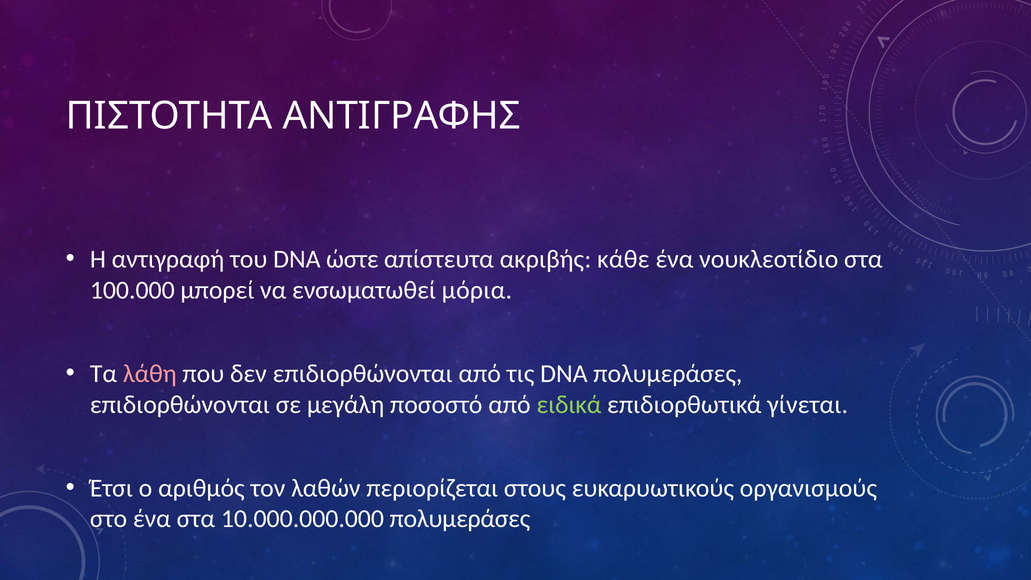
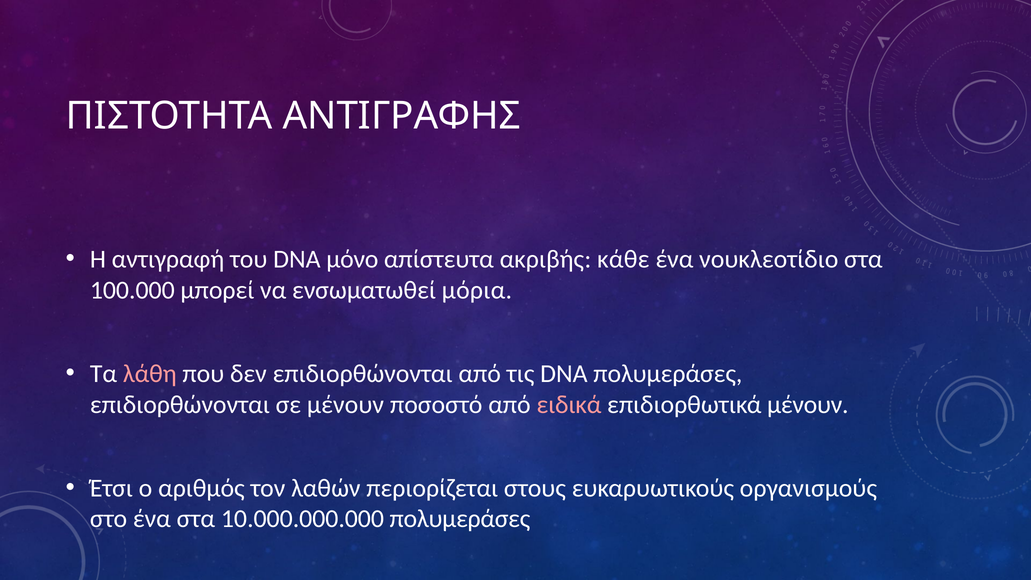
ώστε: ώστε -> μόνο
σε μεγάλη: μεγάλη -> μένουν
ειδικά colour: light green -> pink
επιδιορθωτικά γίνεται: γίνεται -> μένουν
